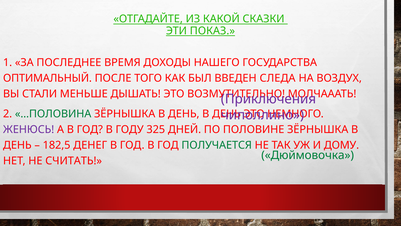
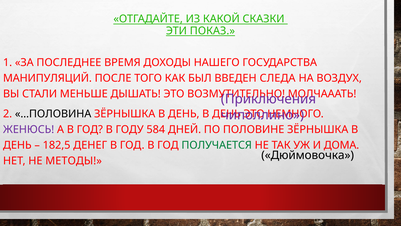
ОПТИМАЛЬНЫЙ: ОПТИМАЛЬНЫЙ -> МАНИПУЛЯЦИЙ
…ПОЛОВИНА colour: green -> black
325: 325 -> 584
ДОМУ: ДОМУ -> ДОМА
Дюймовочка colour: green -> black
СЧИТАТЬ: СЧИТАТЬ -> МЕТОДЫ
